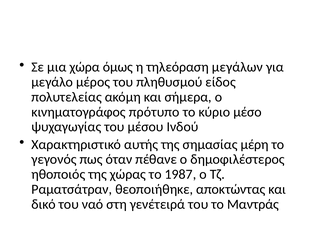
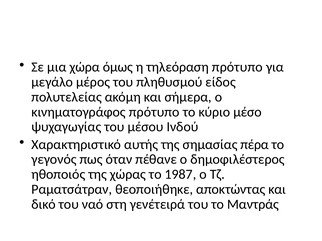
τηλεόραση μεγάλων: μεγάλων -> πρότυπο
μέρη: μέρη -> πέρα
